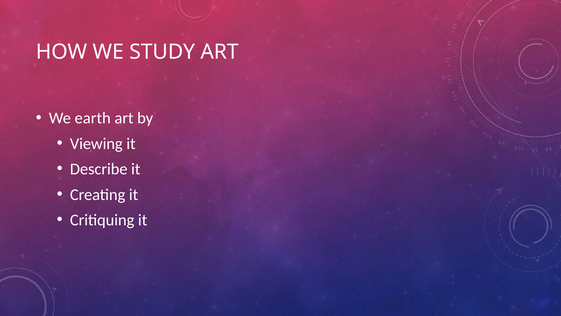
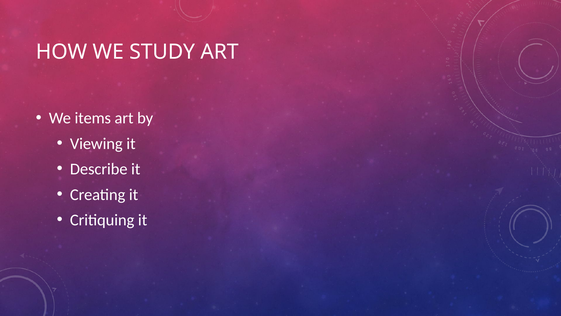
earth: earth -> items
